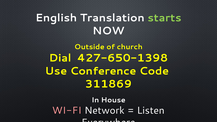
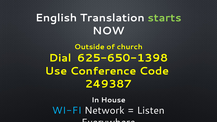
427-650-1398: 427-650-1398 -> 625-650-1398
311869: 311869 -> 249387
WI-FI colour: pink -> light blue
